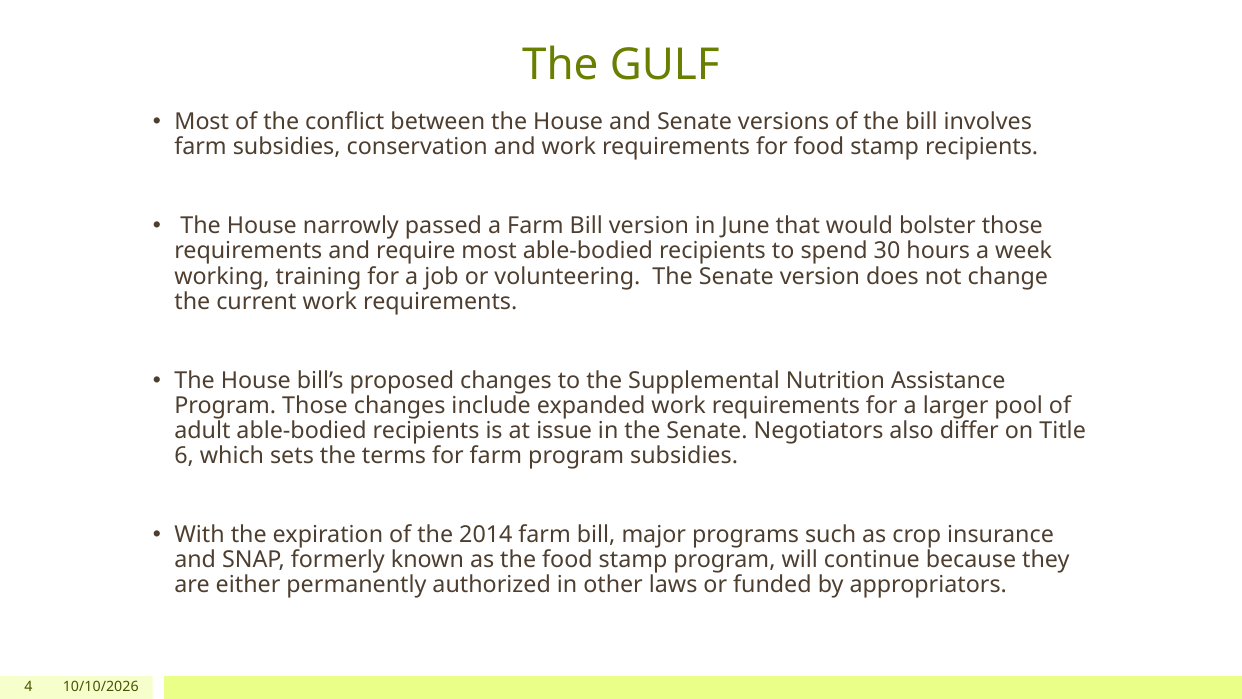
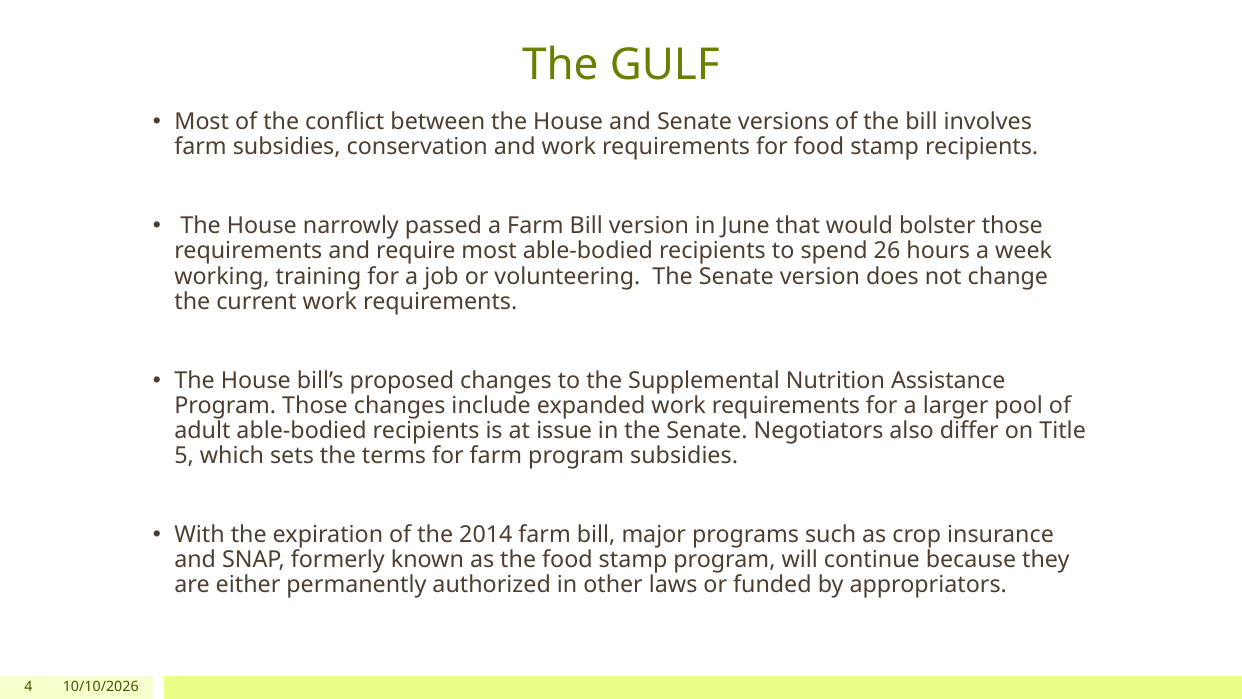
30: 30 -> 26
6: 6 -> 5
